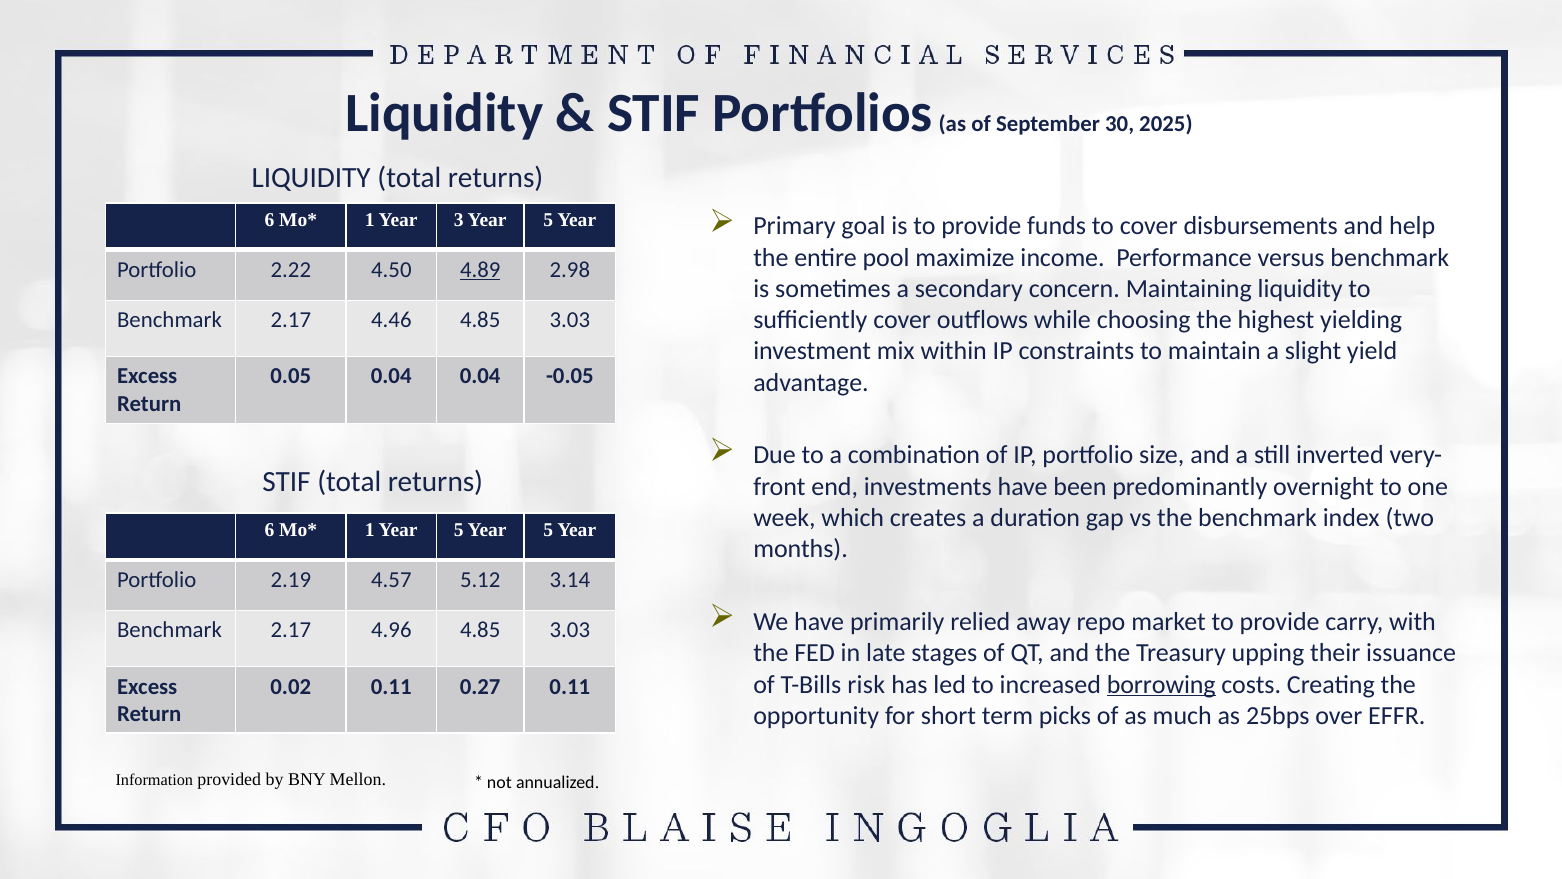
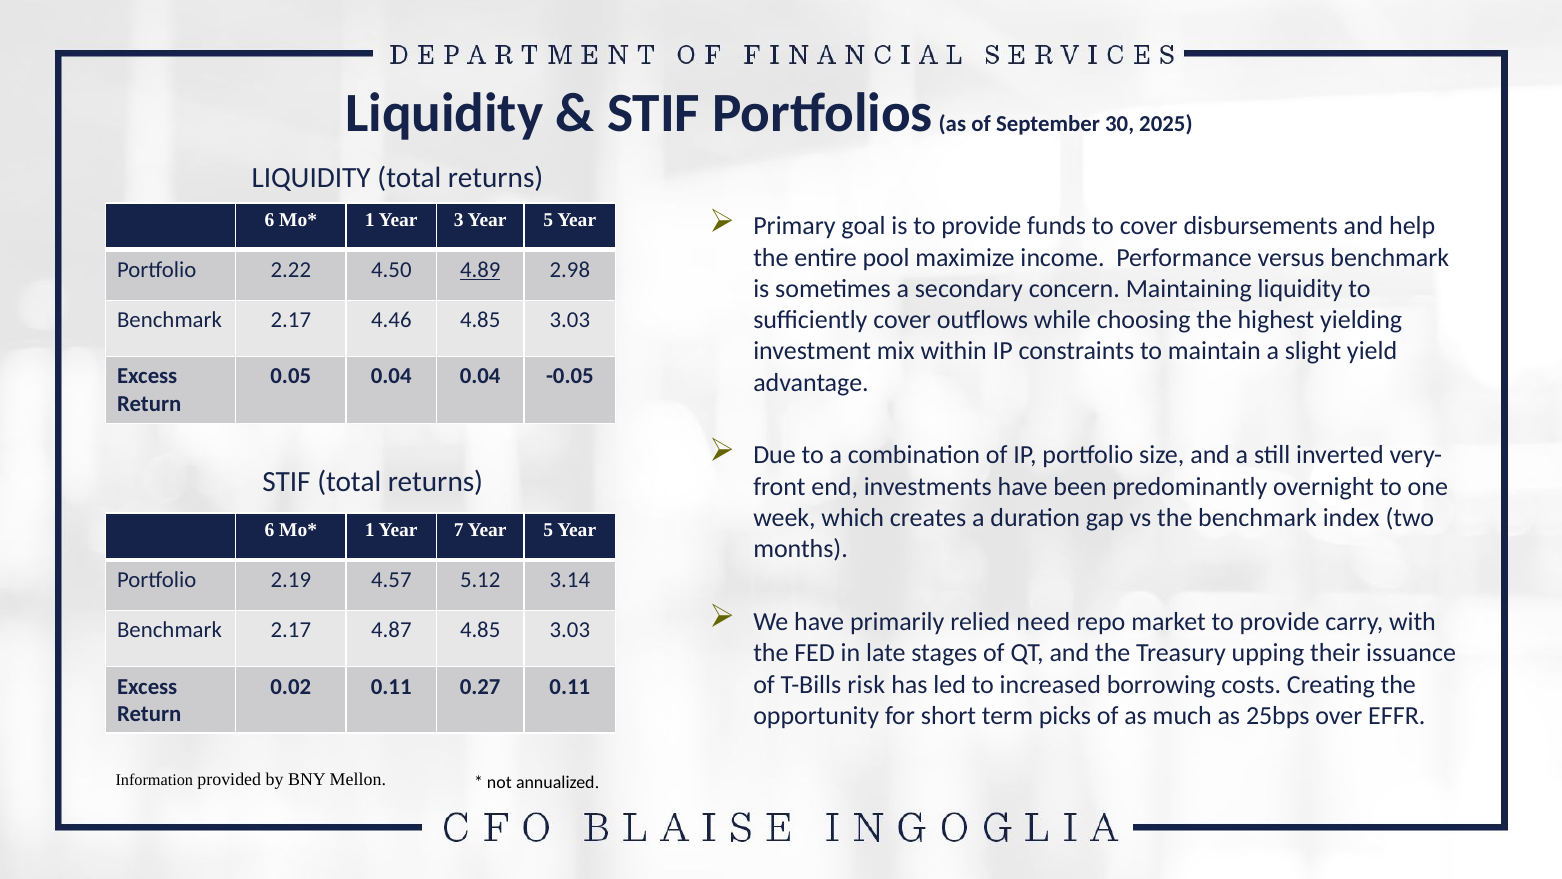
1 Year 5: 5 -> 7
away: away -> need
4.96: 4.96 -> 4.87
borrowing underline: present -> none
